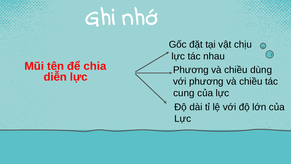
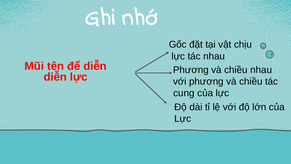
để chia: chia -> diễn
chiều dùng: dùng -> nhau
